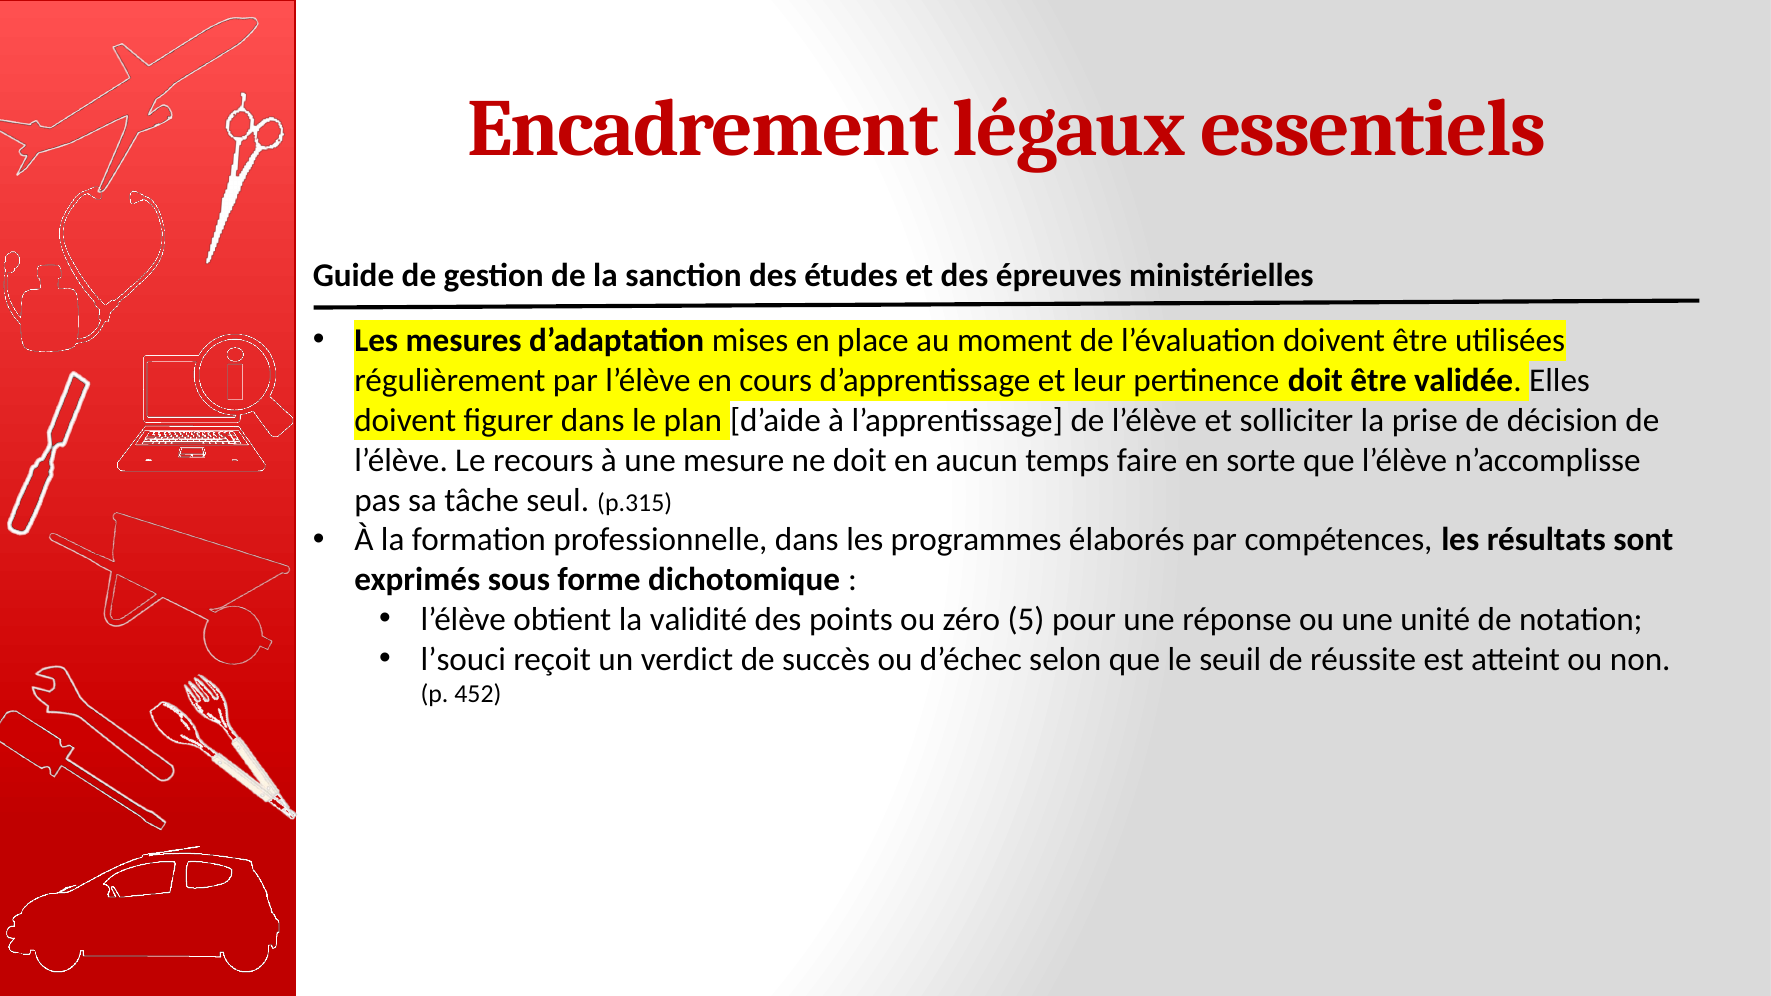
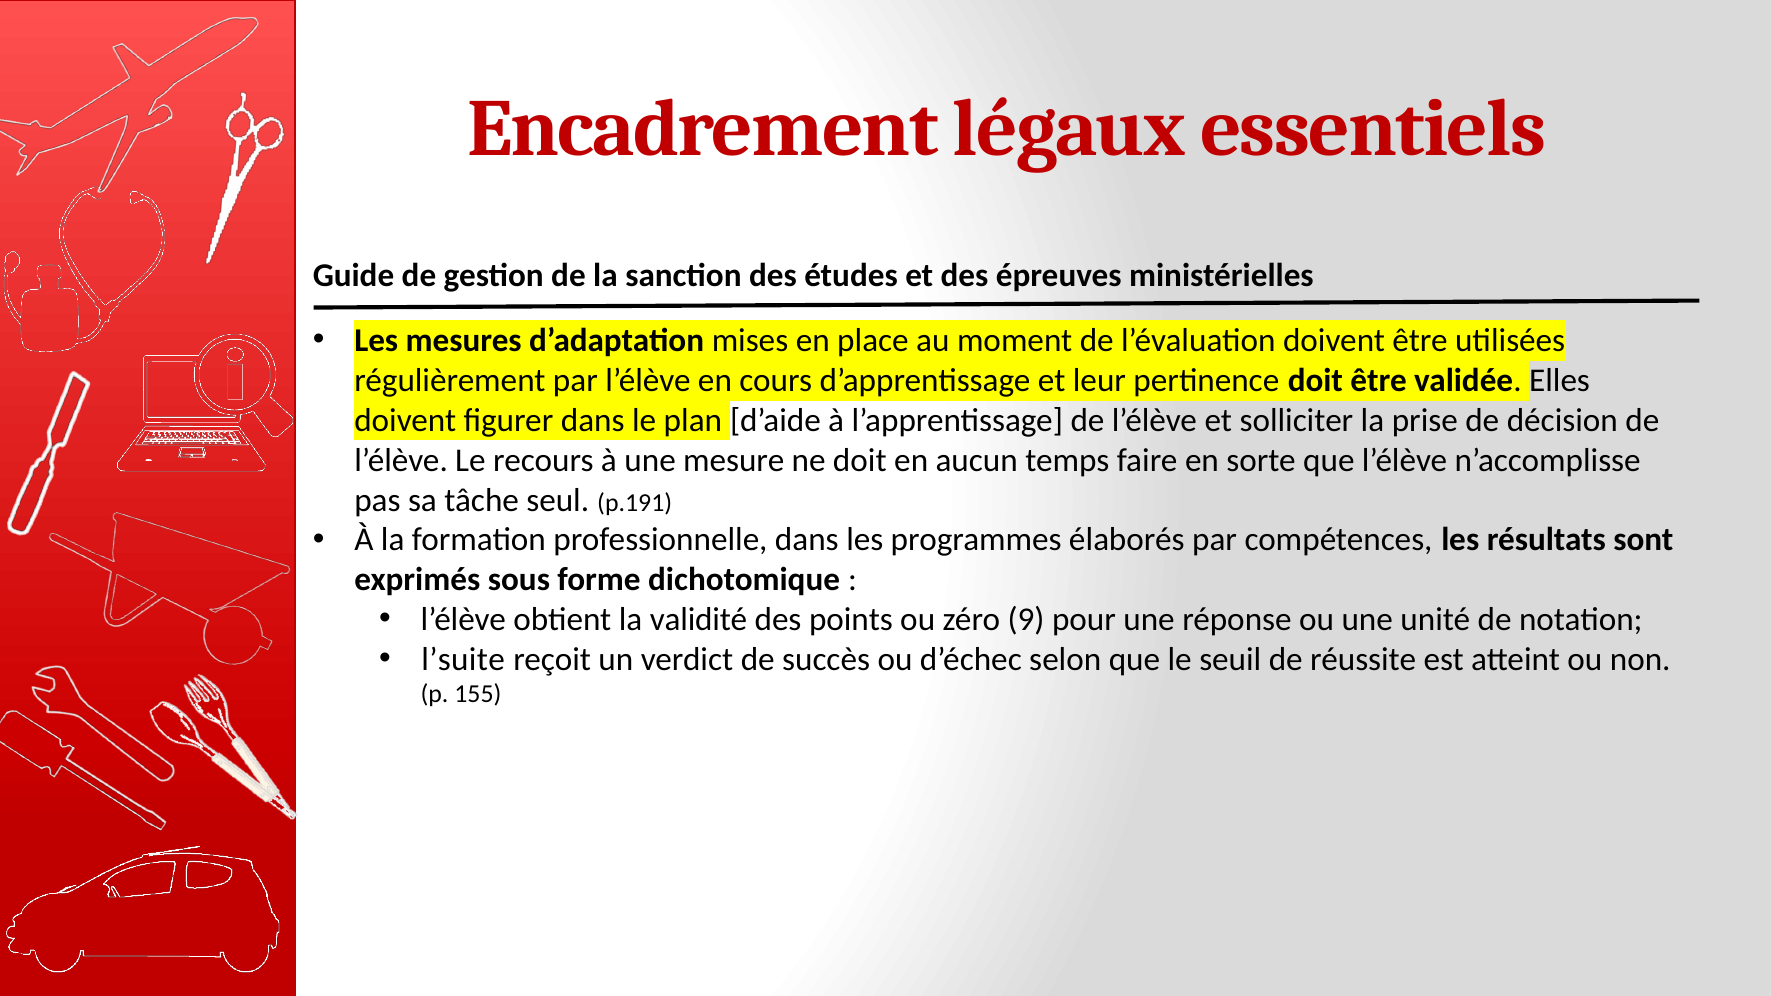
p.315: p.315 -> p.191
5: 5 -> 9
l’souci: l’souci -> l’suite
452: 452 -> 155
